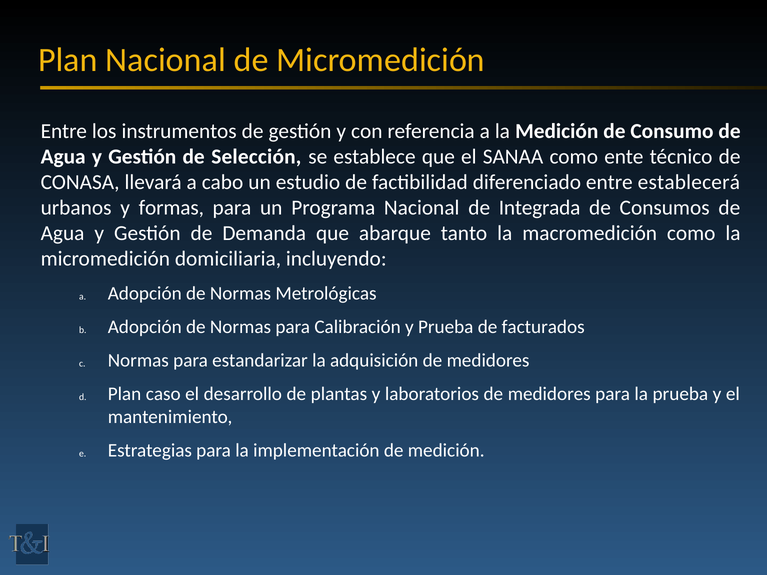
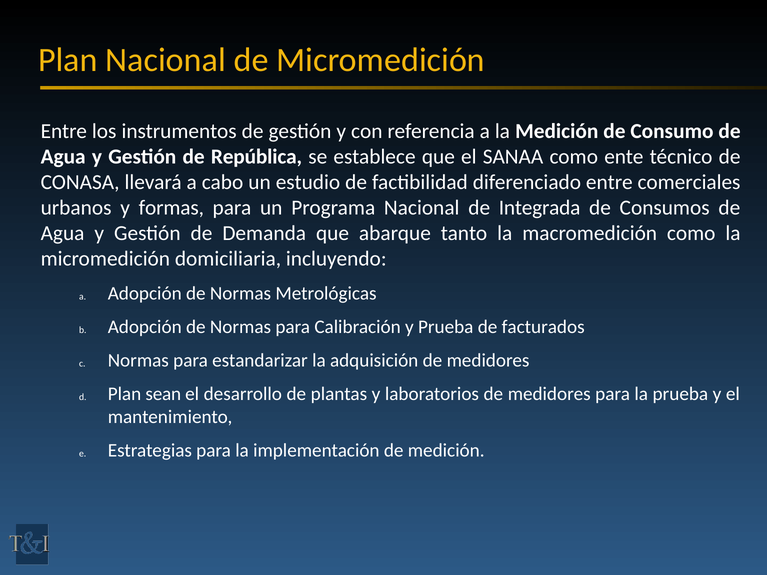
Selección: Selección -> República
establecerá: establecerá -> comerciales
caso: caso -> sean
